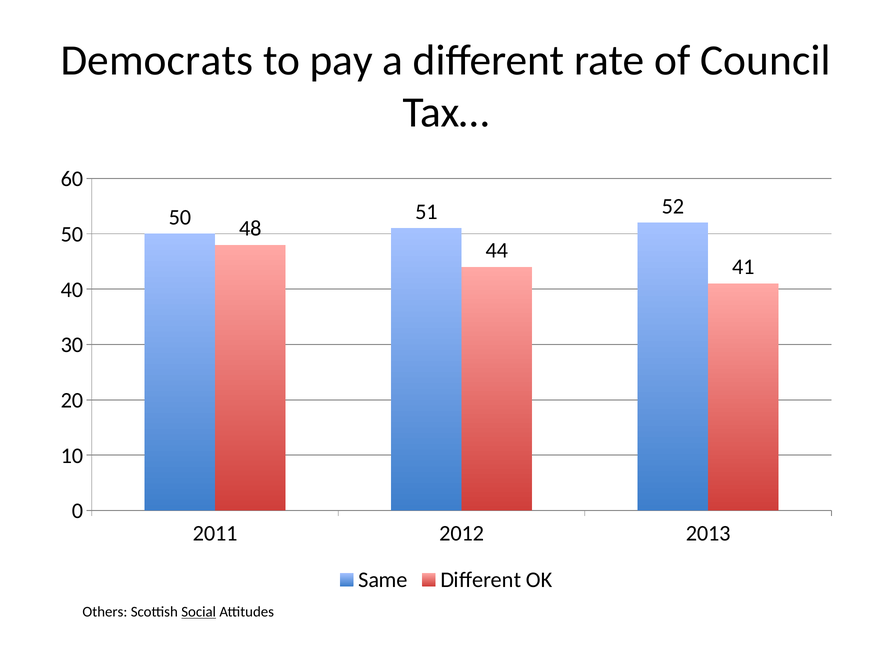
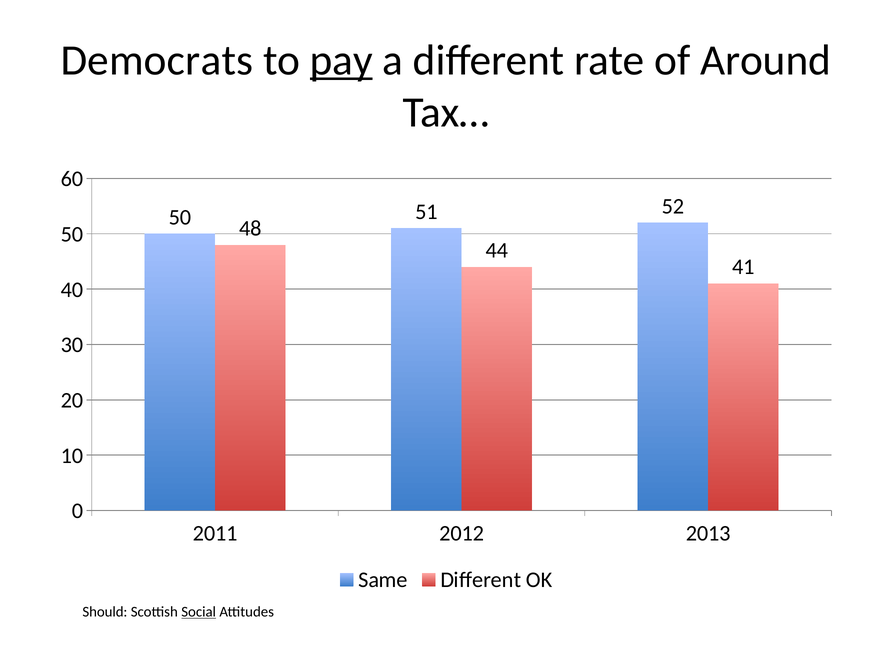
pay underline: none -> present
Council: Council -> Around
Others: Others -> Should
